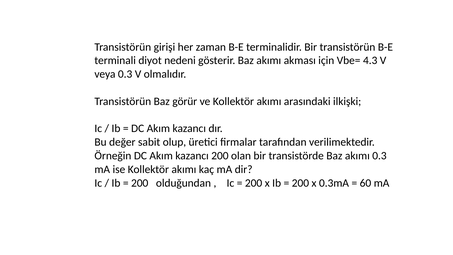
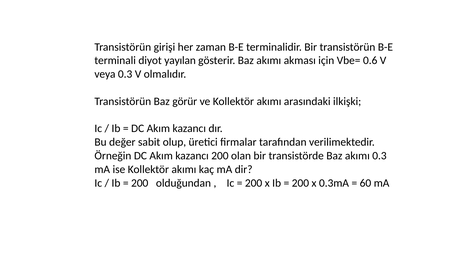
nedeni: nedeni -> yayılan
4.3: 4.3 -> 0.6
